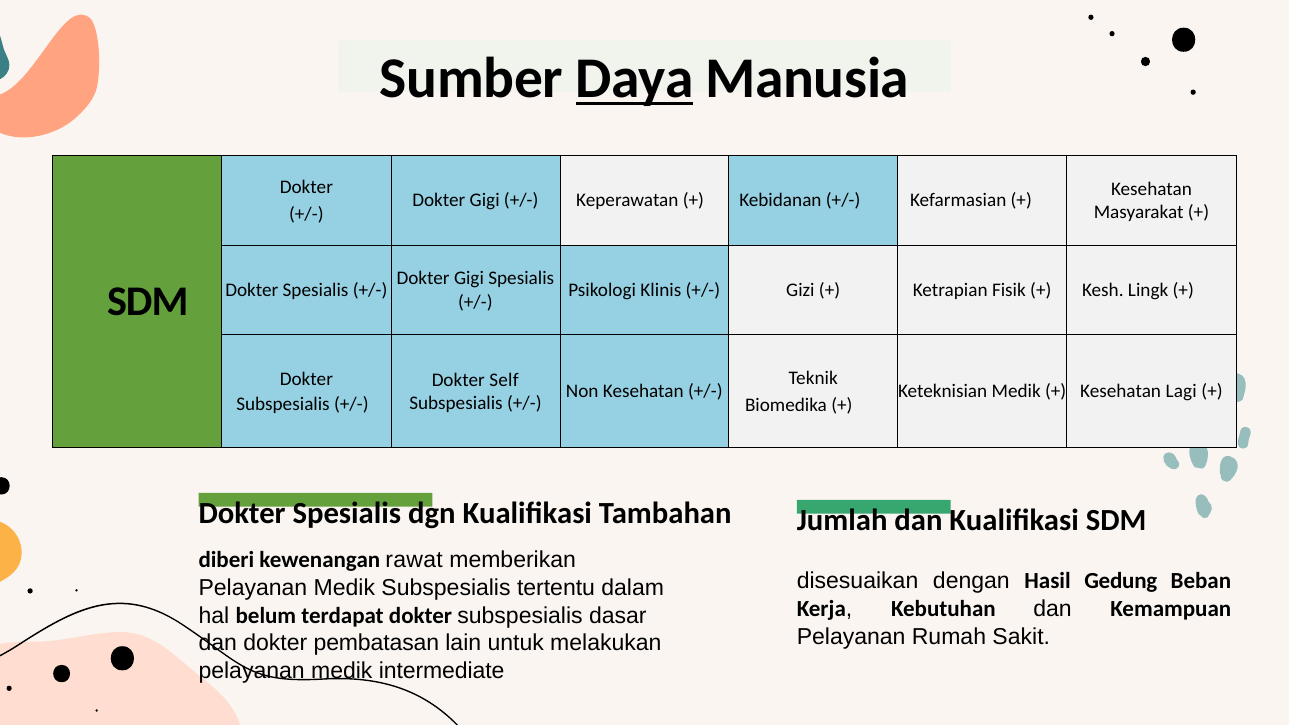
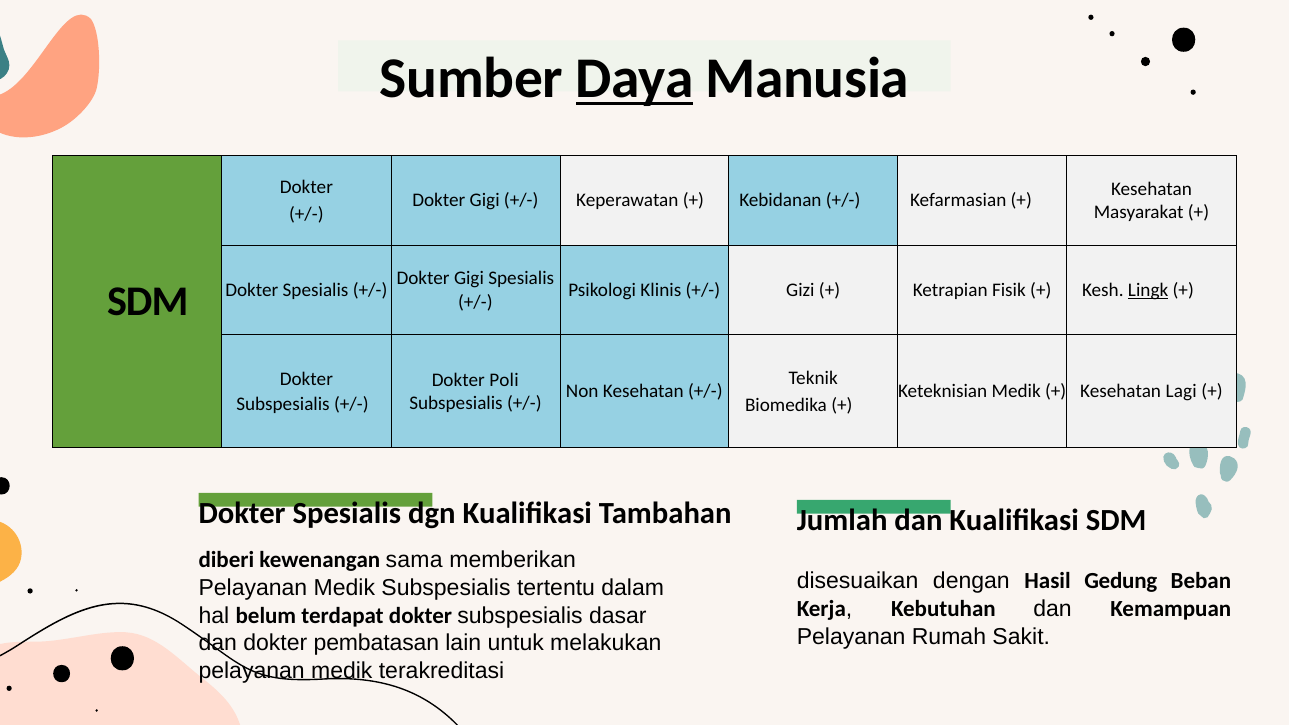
Lingk underline: none -> present
Self: Self -> Poli
rawat: rawat -> sama
intermediate: intermediate -> terakreditasi
